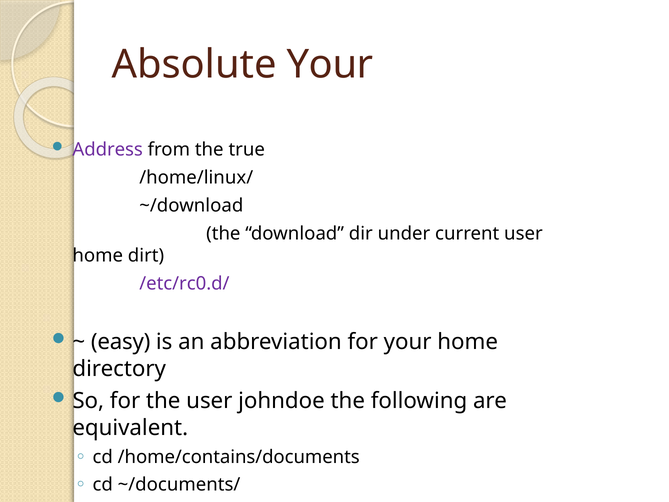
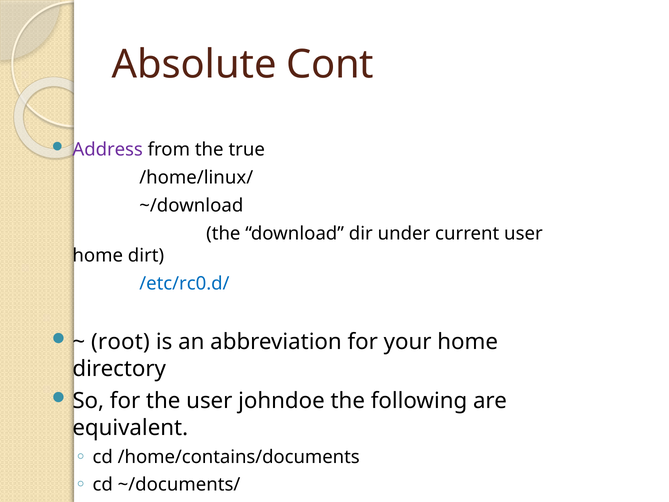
Absolute Your: Your -> Cont
/etc/rc0.d/ colour: purple -> blue
easy: easy -> root
